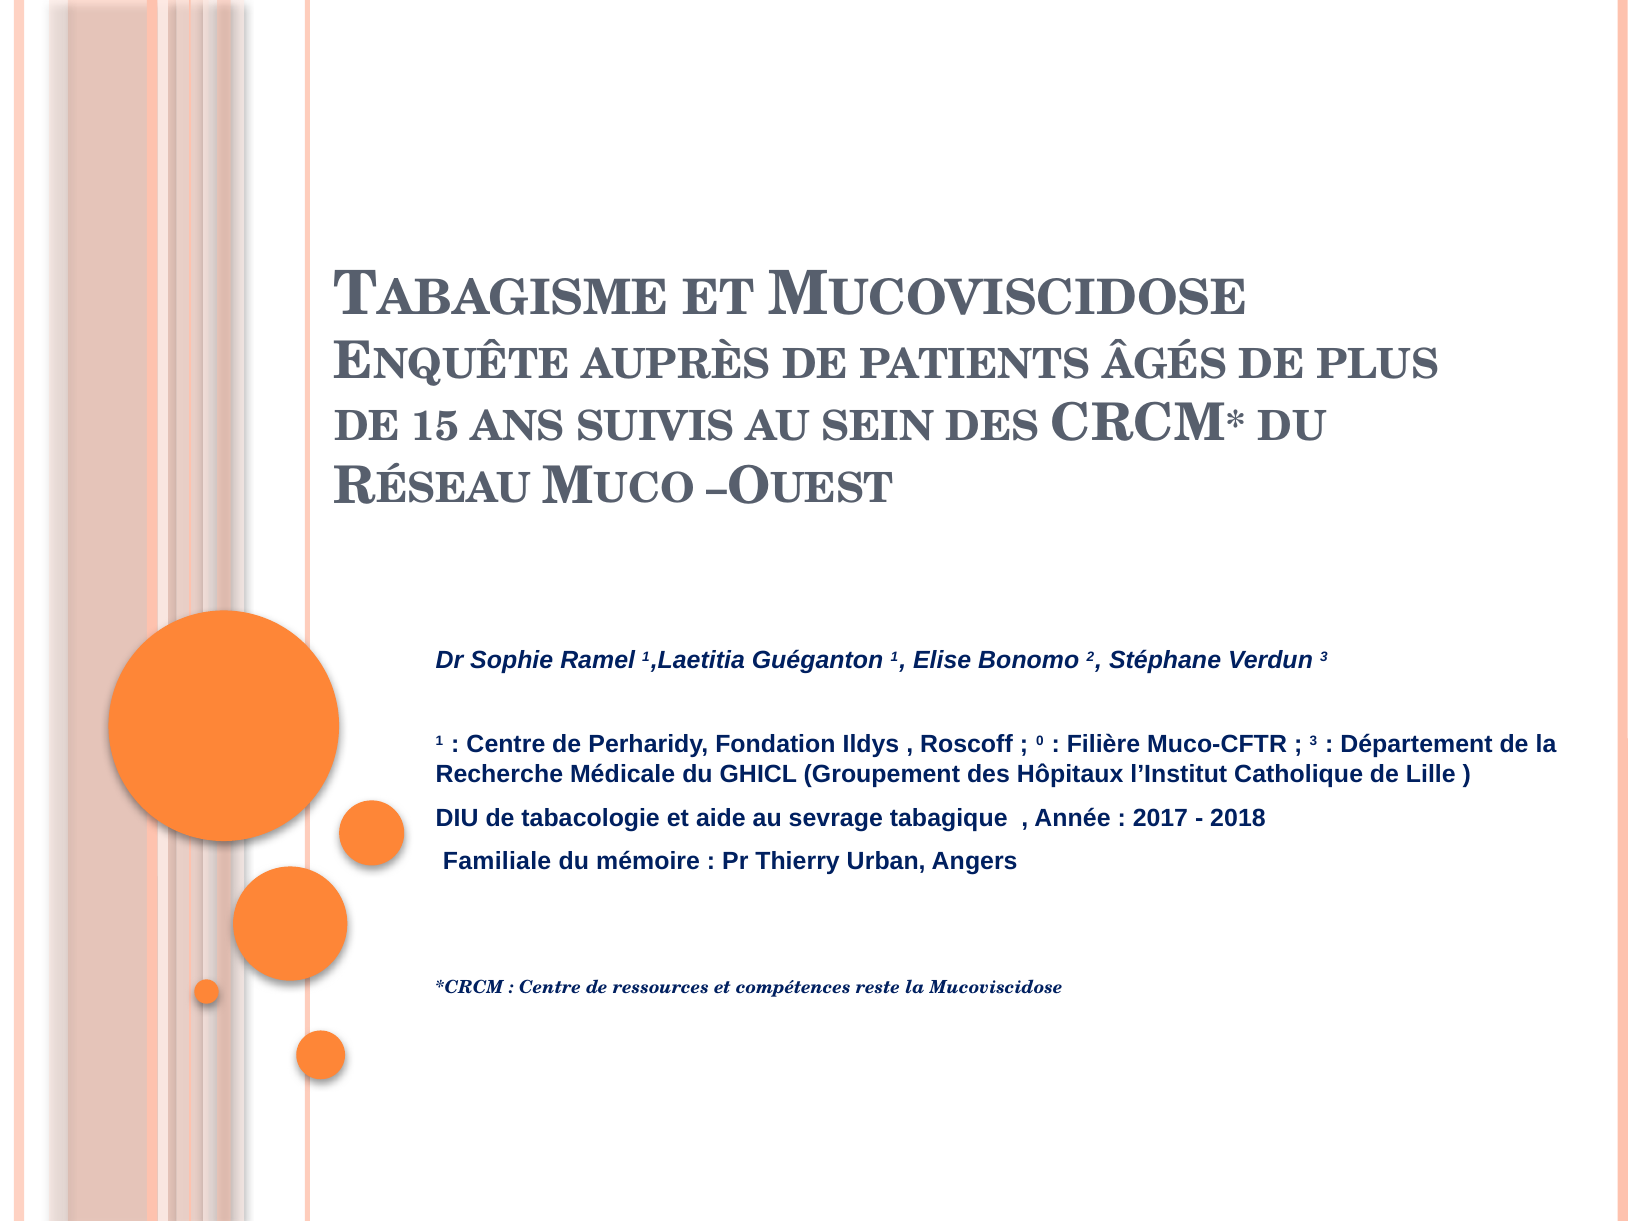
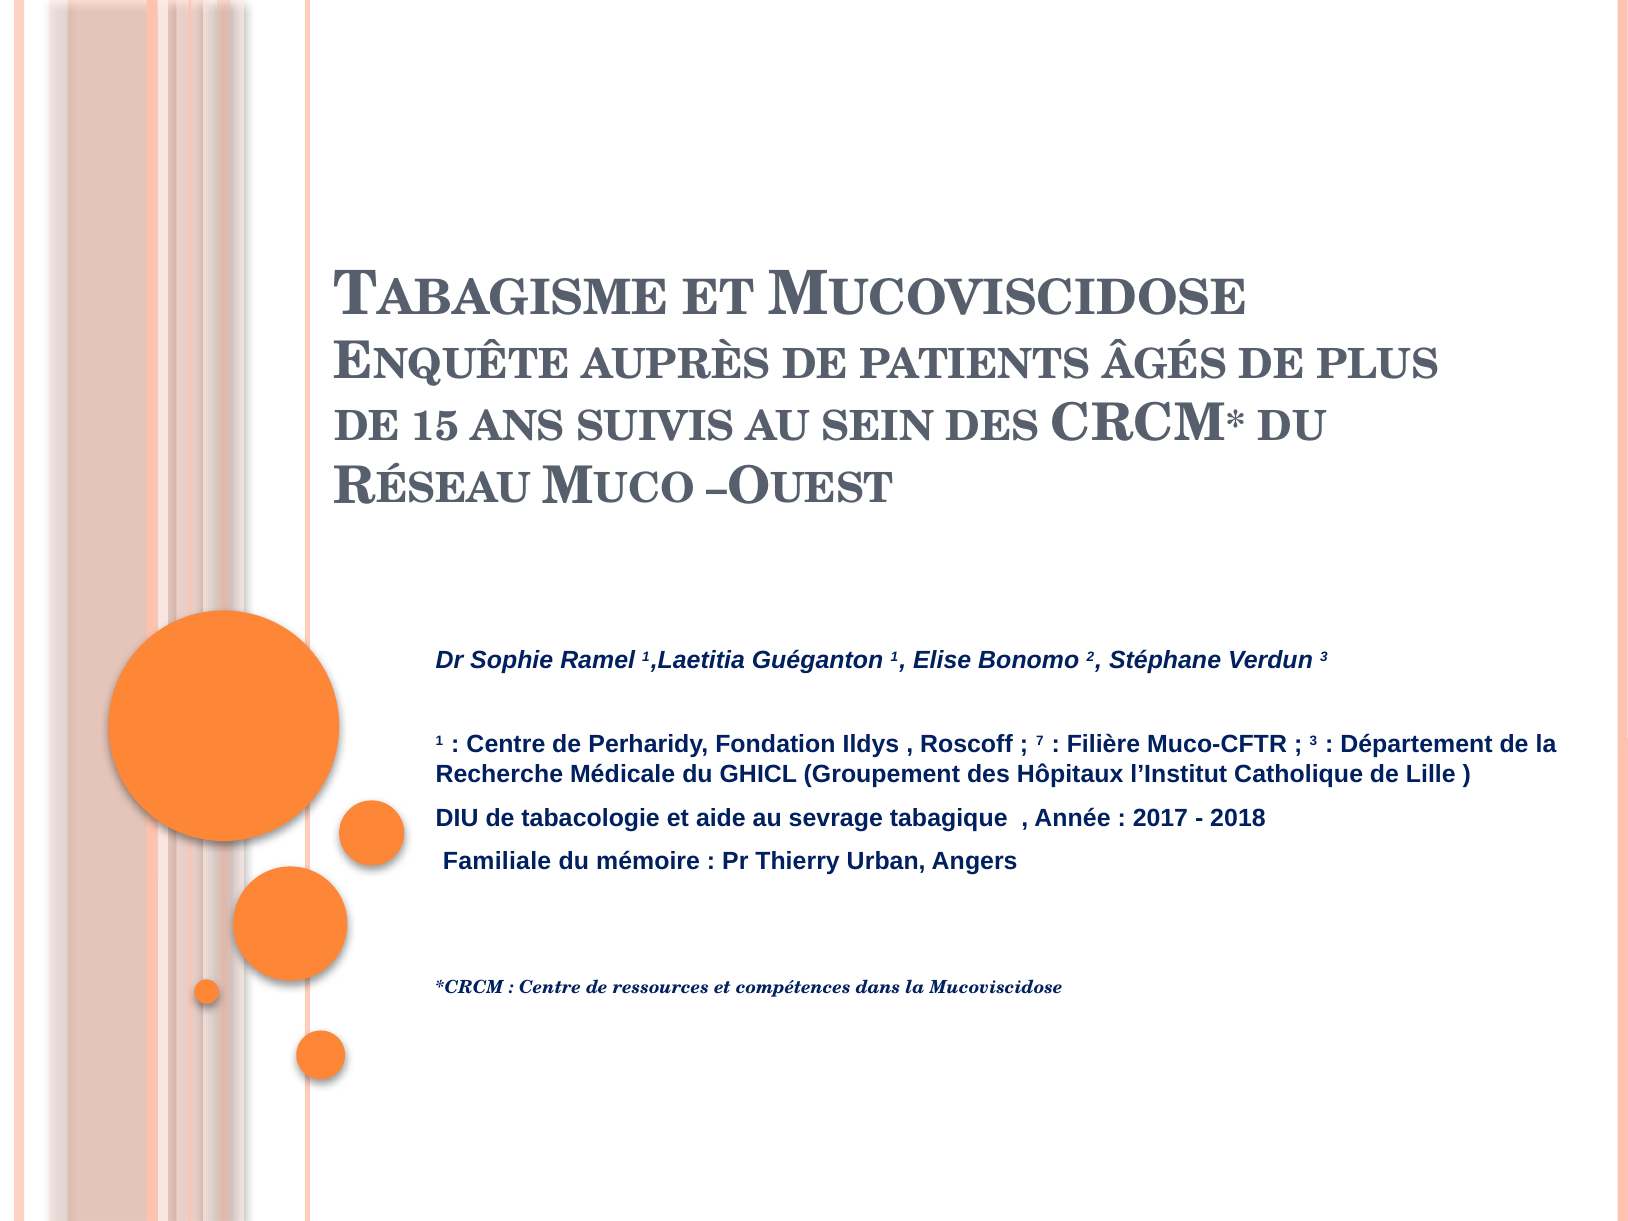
0: 0 -> 7
reste: reste -> dans
